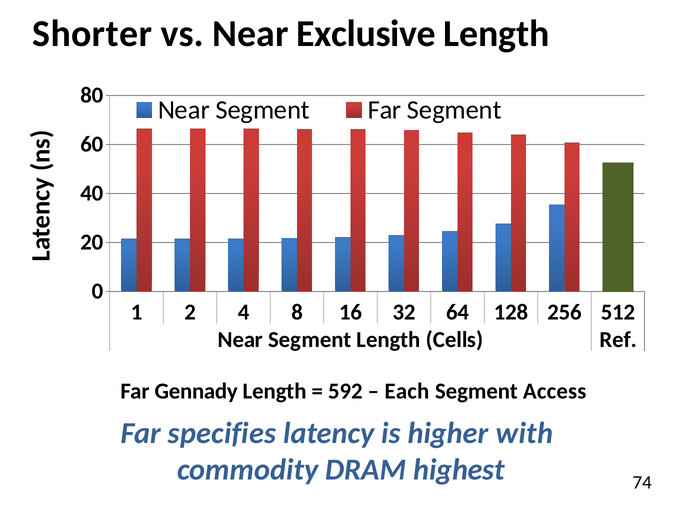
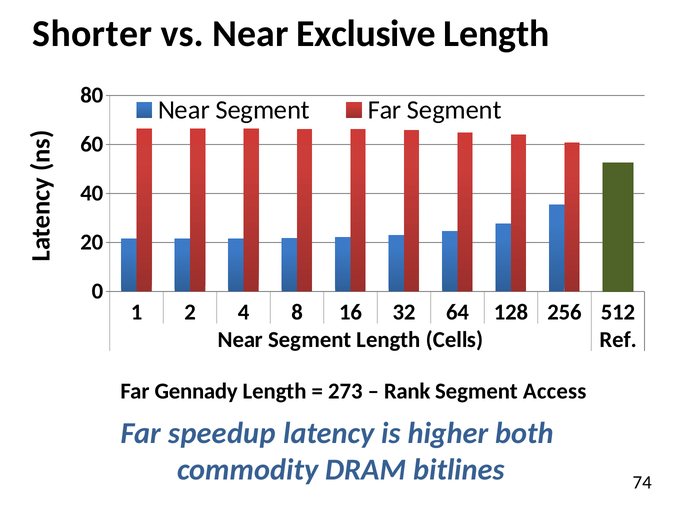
592: 592 -> 273
Each: Each -> Rank
specifies: specifies -> speedup
with: with -> both
highest: highest -> bitlines
